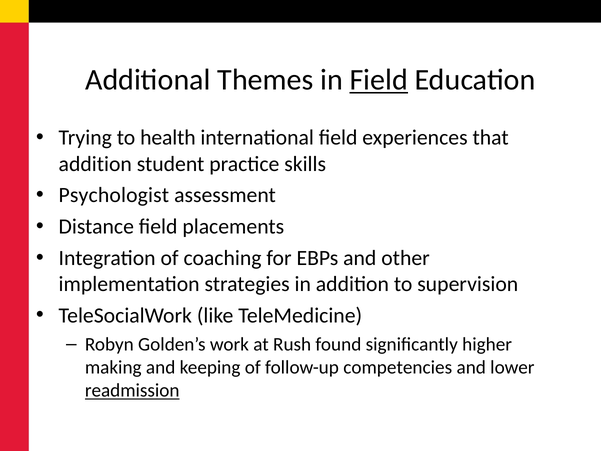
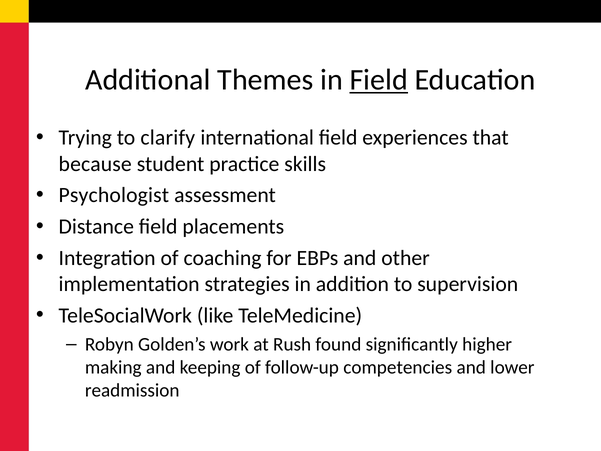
health: health -> clarify
addition at (95, 164): addition -> because
readmission underline: present -> none
